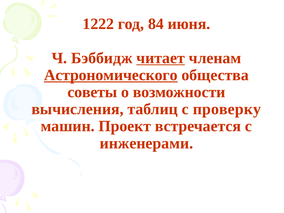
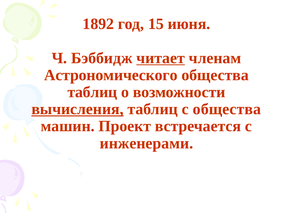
1222: 1222 -> 1892
84: 84 -> 15
Астрономического underline: present -> none
советы at (92, 92): советы -> таблиц
вычисления underline: none -> present
с проверку: проверку -> общества
